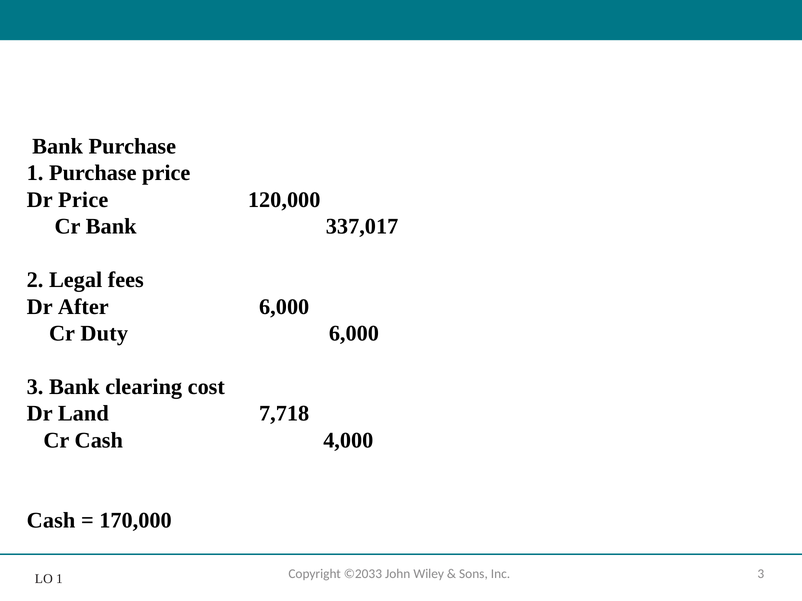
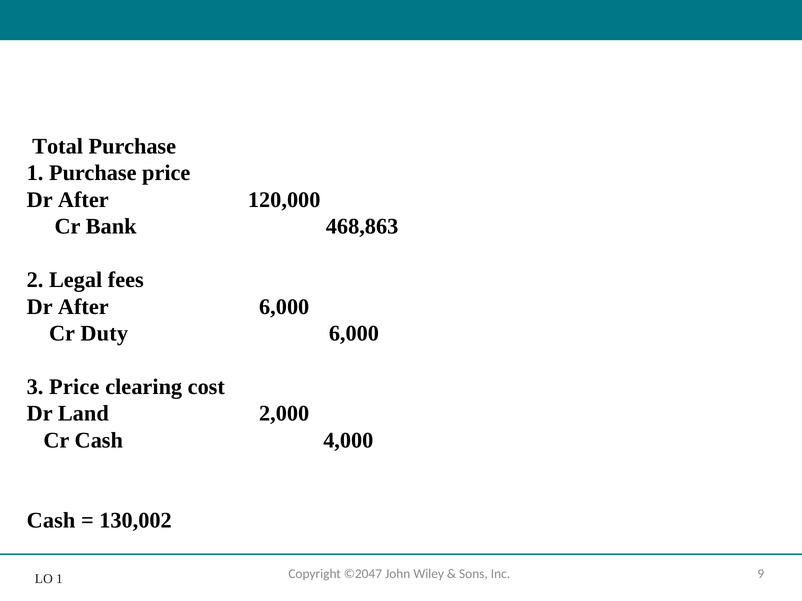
Bank at (58, 147): Bank -> Total
Price at (83, 200): Price -> After
337,017: 337,017 -> 468,863
3 Bank: Bank -> Price
7,718: 7,718 -> 2,000
170,000: 170,000 -> 130,002
©2033: ©2033 -> ©2047
1 3: 3 -> 9
